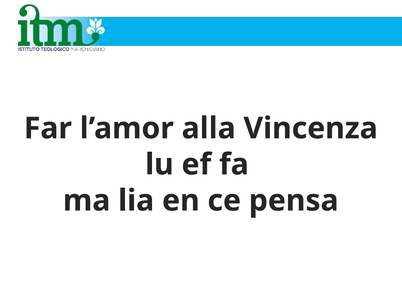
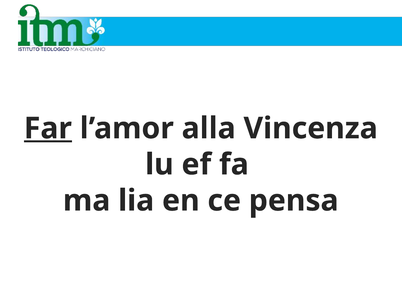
Far underline: none -> present
